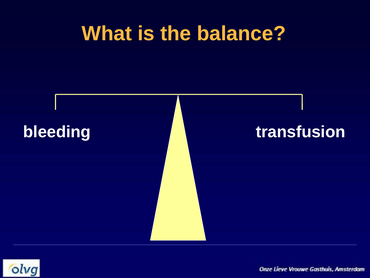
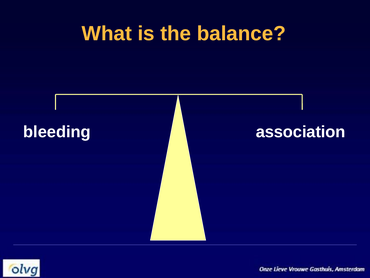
transfusion: transfusion -> association
